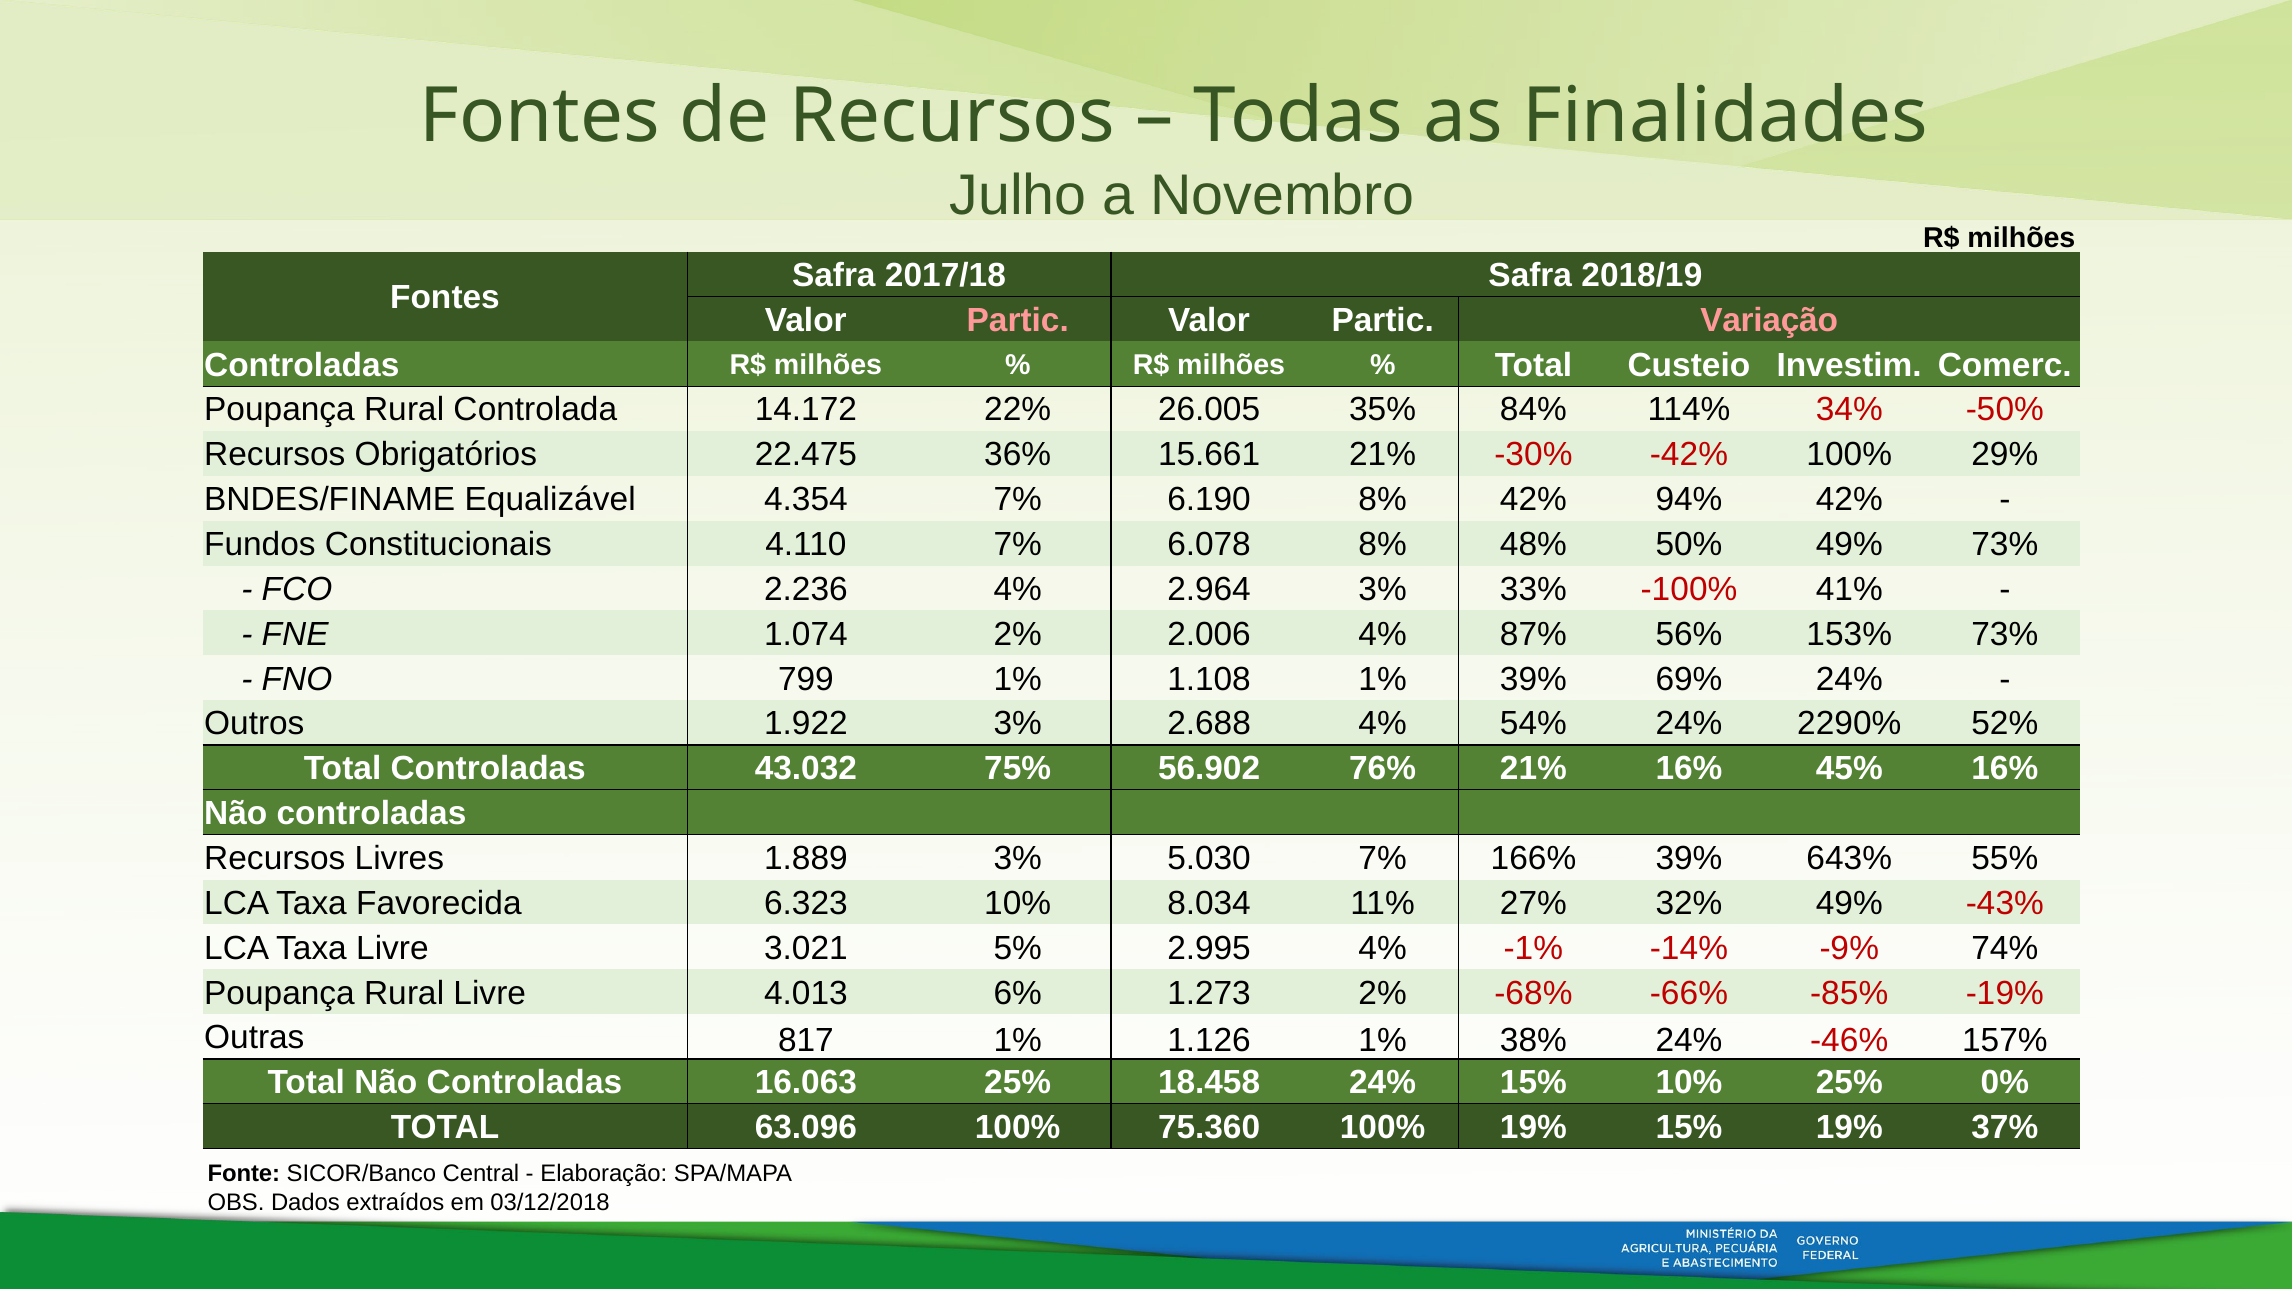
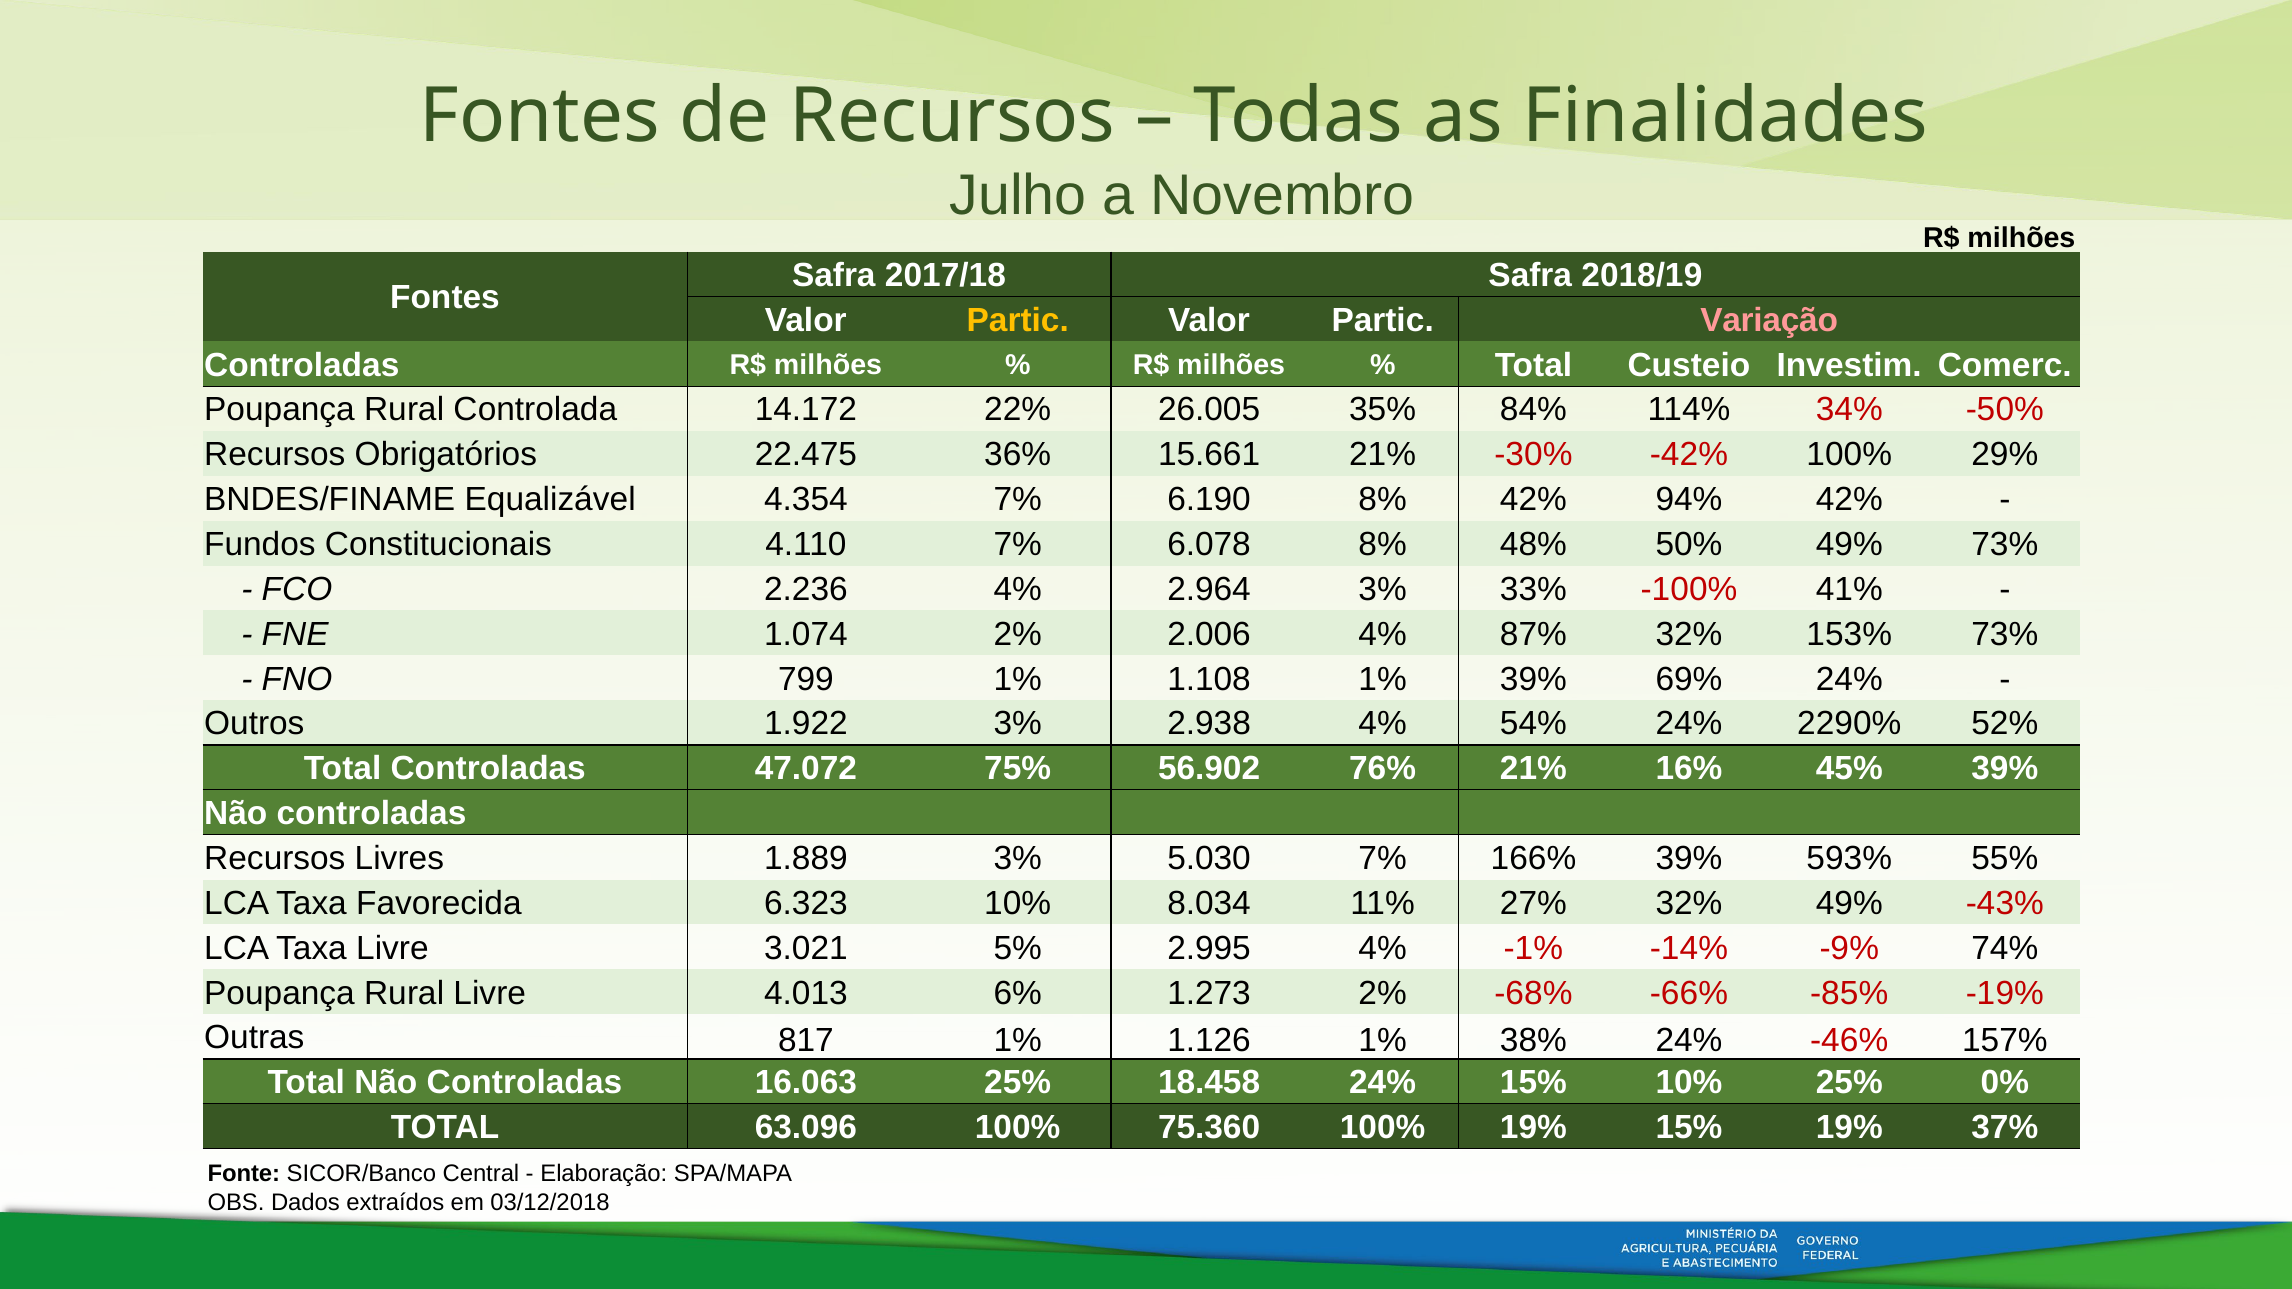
Partic at (1018, 320) colour: pink -> yellow
87% 56%: 56% -> 32%
2.688: 2.688 -> 2.938
43.032: 43.032 -> 47.072
45% 16%: 16% -> 39%
643%: 643% -> 593%
